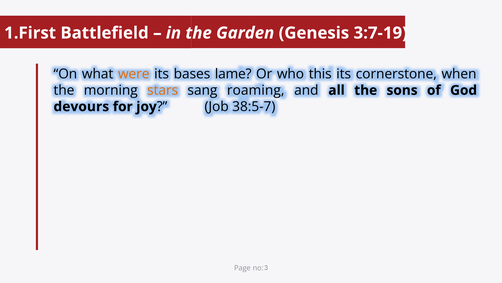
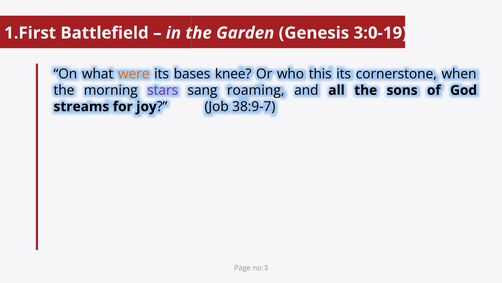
3:7-19: 3:7-19 -> 3:0-19
lame: lame -> knee
stars colour: orange -> purple
devours: devours -> streams
38:5-7: 38:5-7 -> 38:9-7
